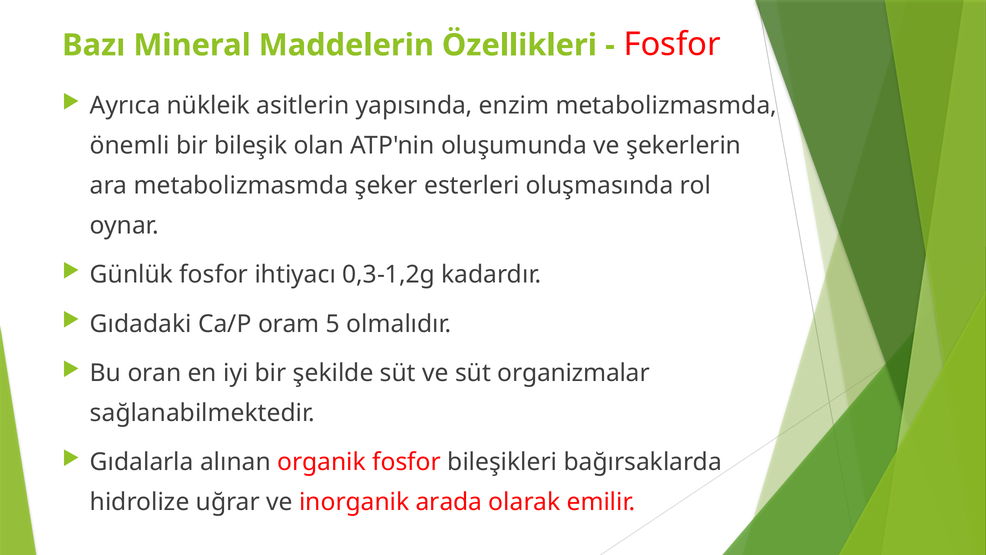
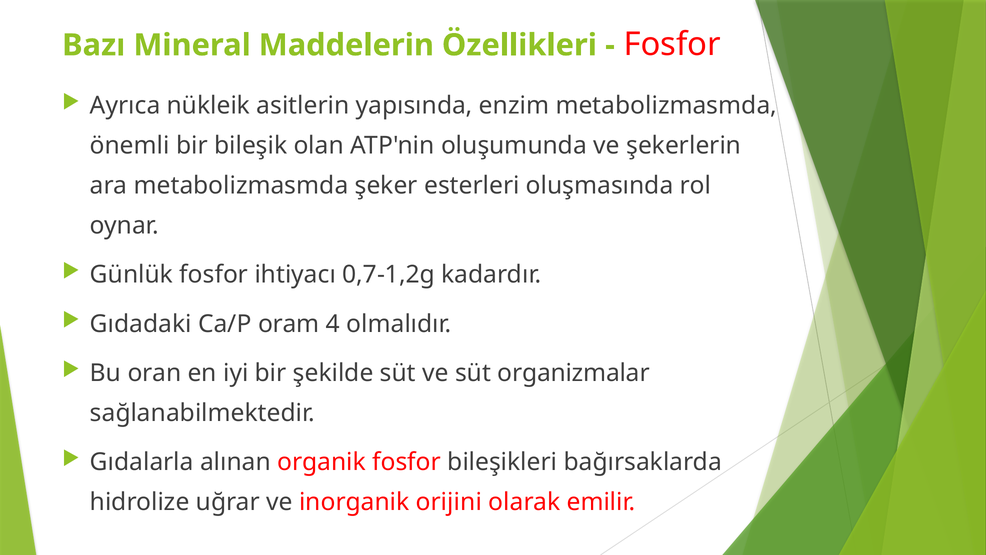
0,3-1,2g: 0,3-1,2g -> 0,7-1,2g
5: 5 -> 4
arada: arada -> orijini
